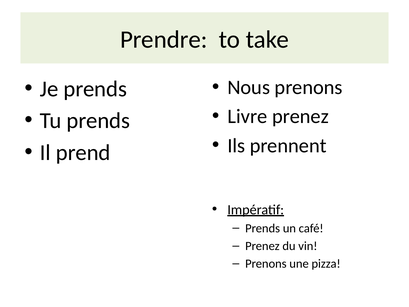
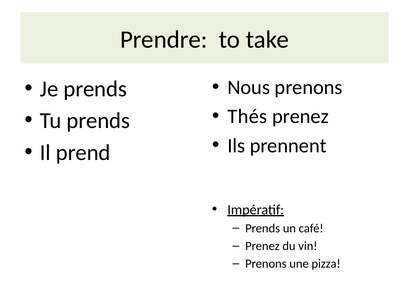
Livre: Livre -> Thés
